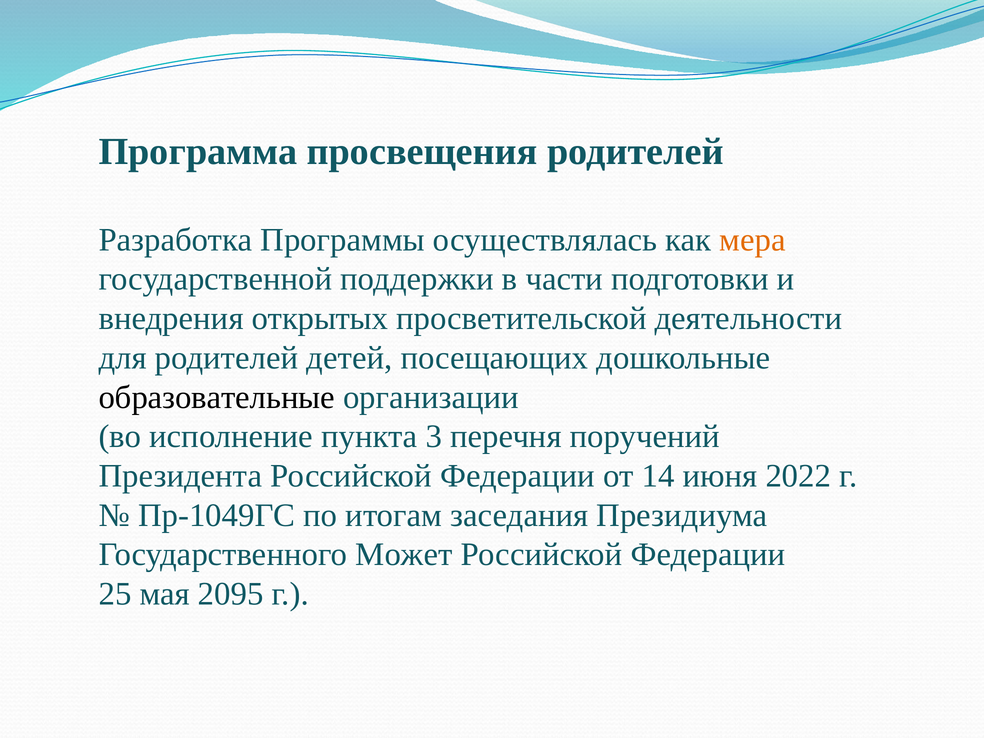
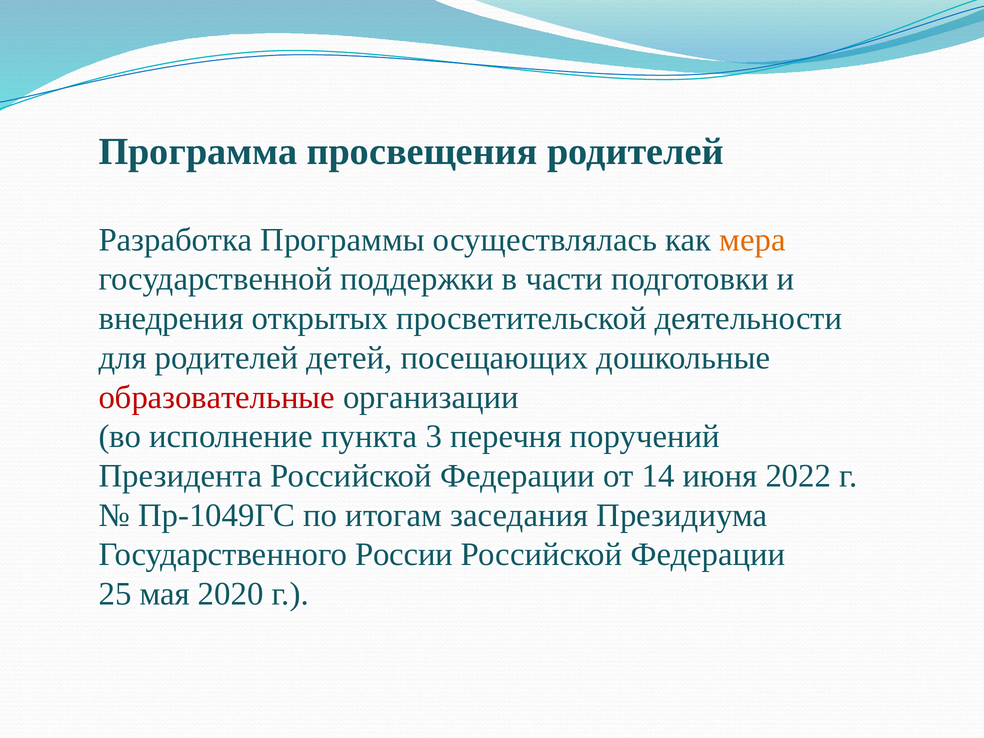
образовательные colour: black -> red
Может: Может -> России
2095: 2095 -> 2020
